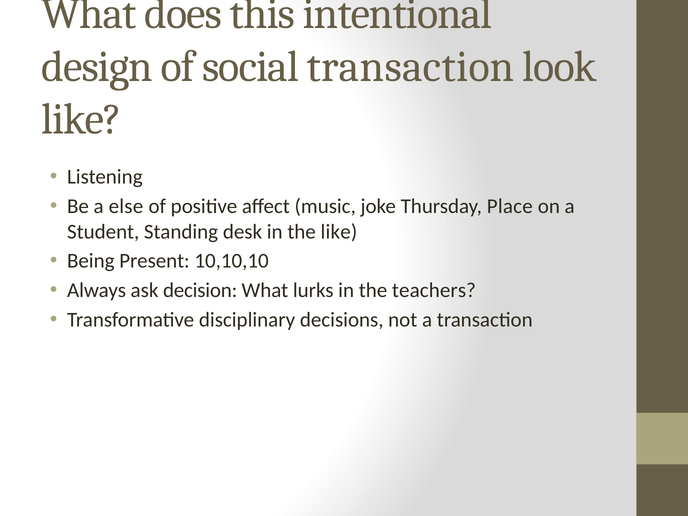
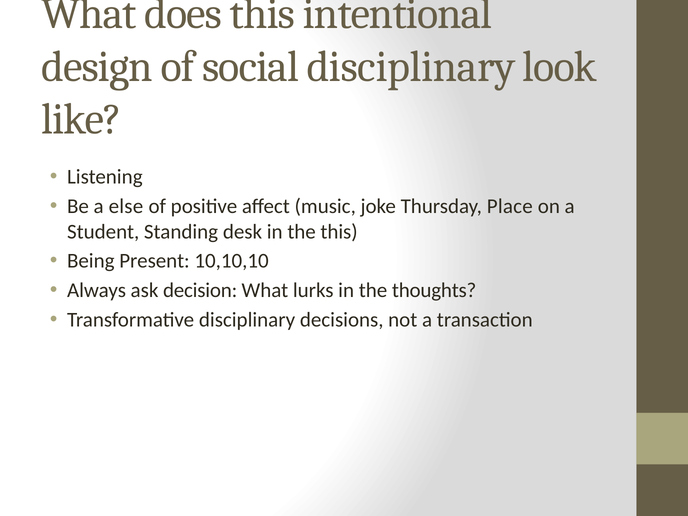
social transaction: transaction -> disciplinary
the like: like -> this
teachers: teachers -> thoughts
